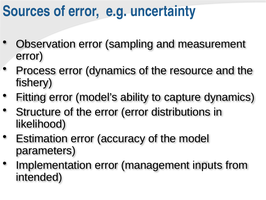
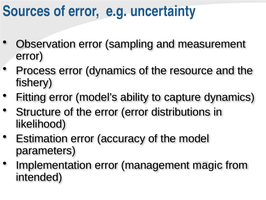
inputs: inputs -> magic
